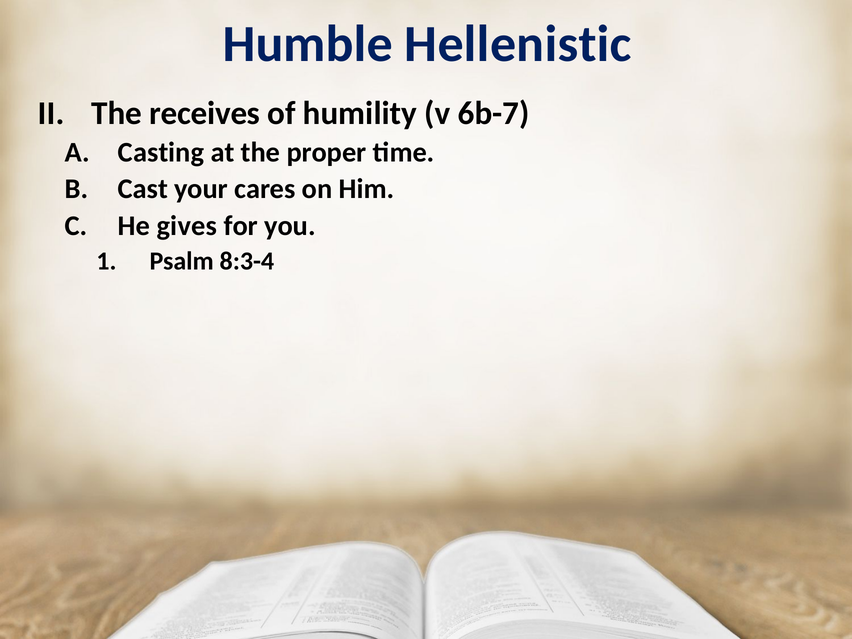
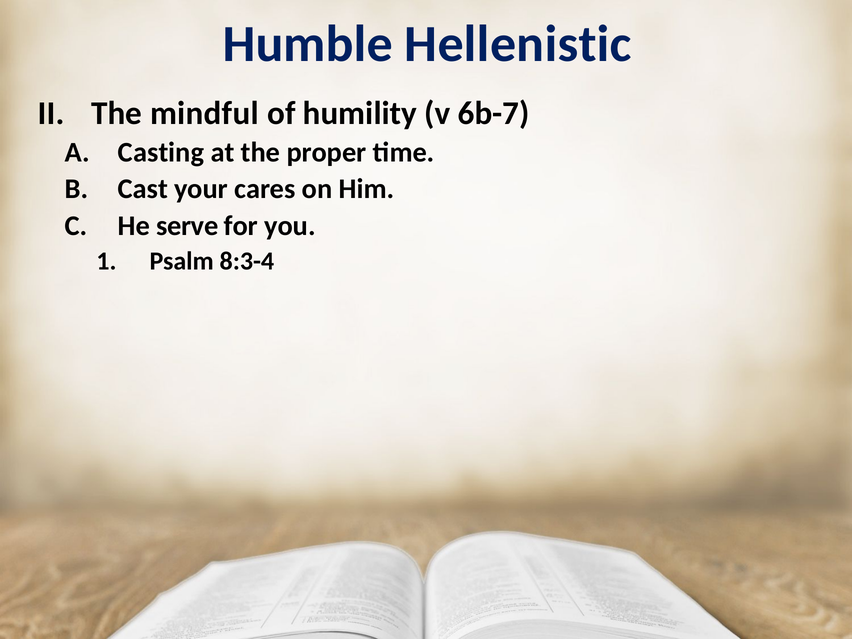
receives: receives -> mindful
gives: gives -> serve
